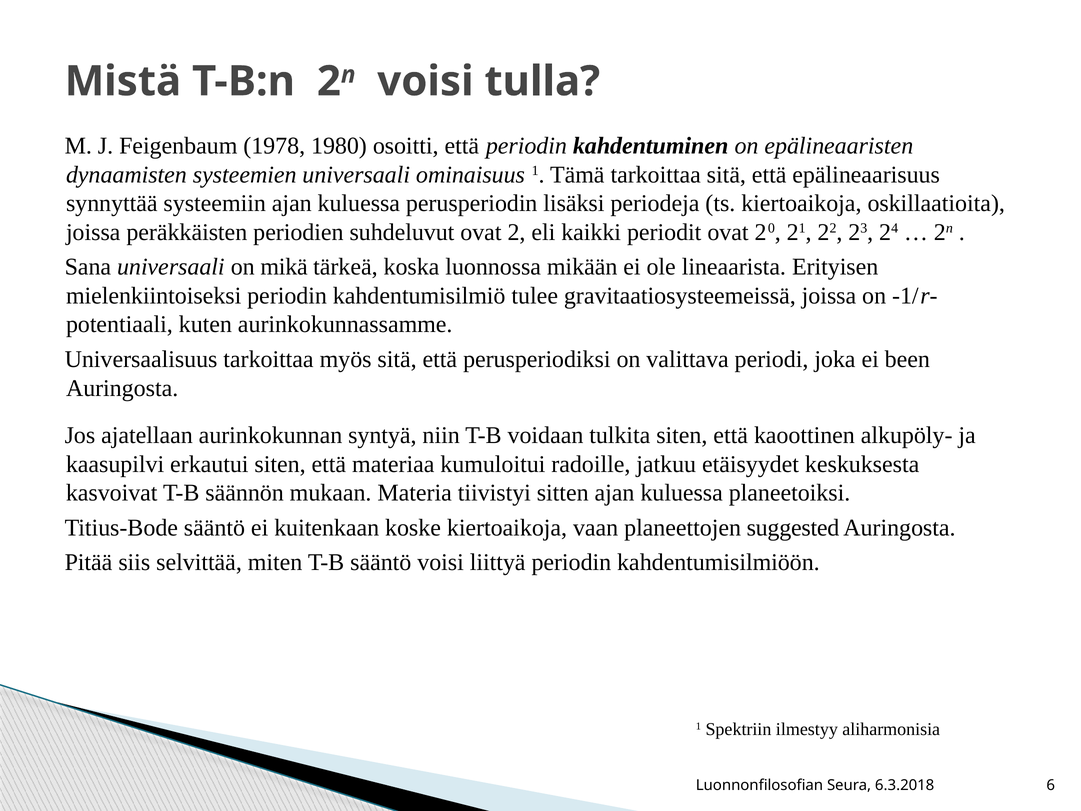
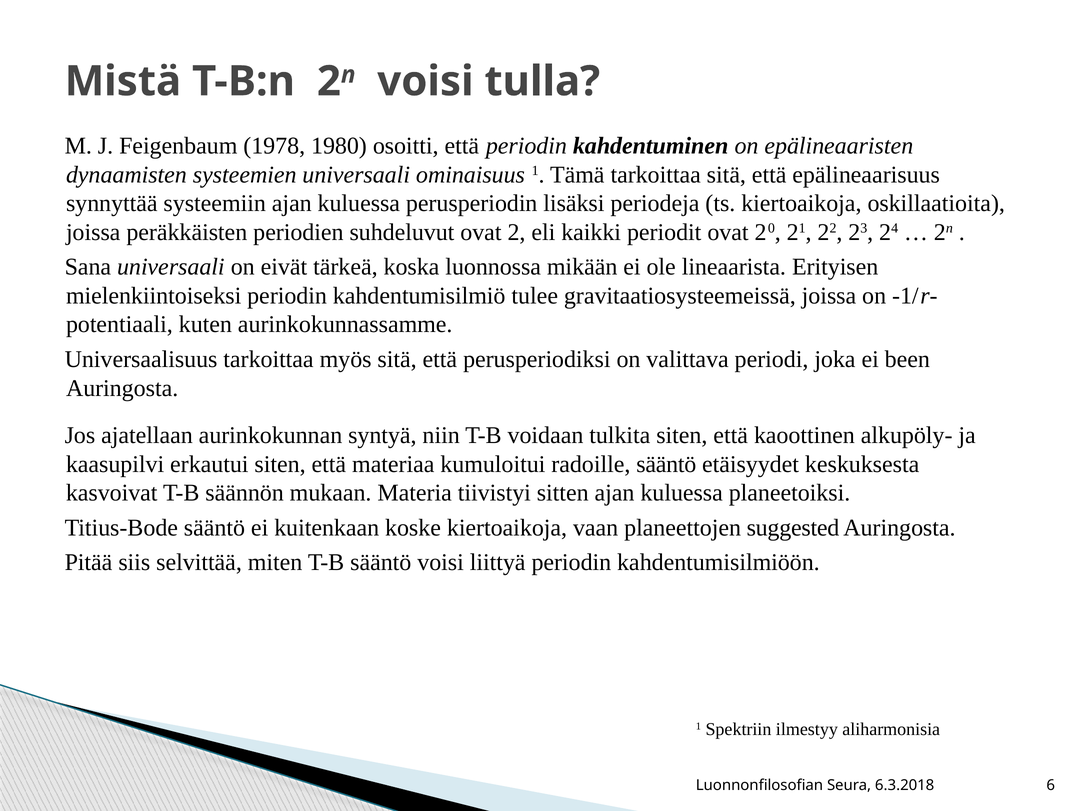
mikä: mikä -> eivät
radoille jatkuu: jatkuu -> sääntö
